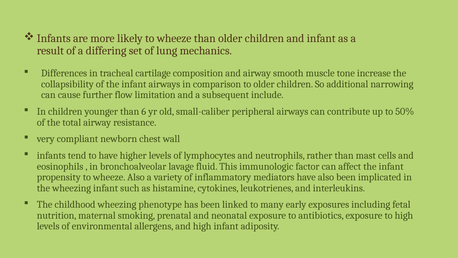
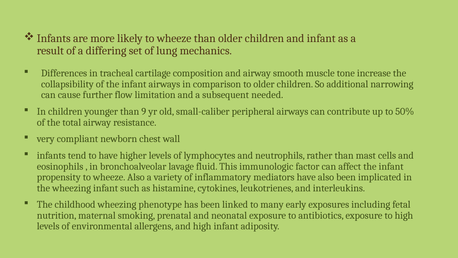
include: include -> needed
6: 6 -> 9
